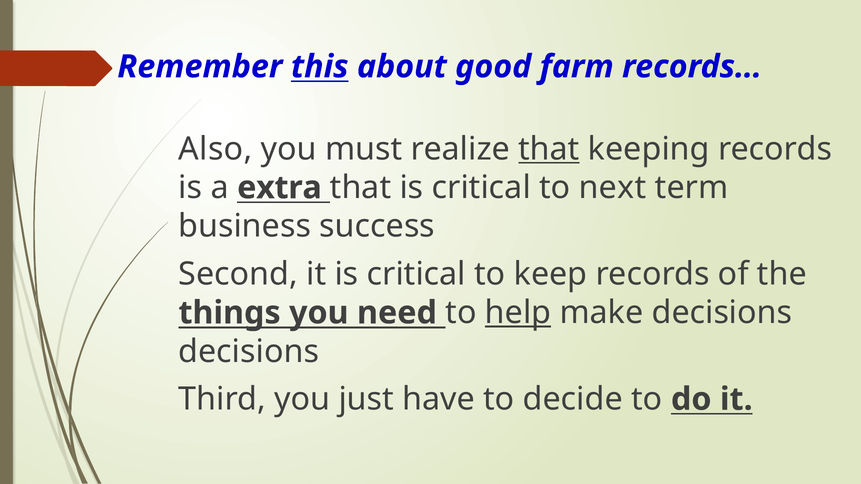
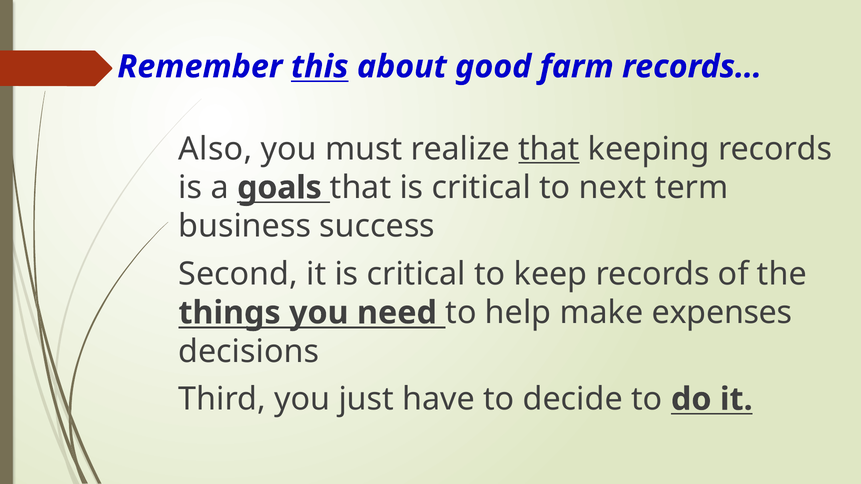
extra: extra -> goals
help underline: present -> none
make decisions: decisions -> expenses
